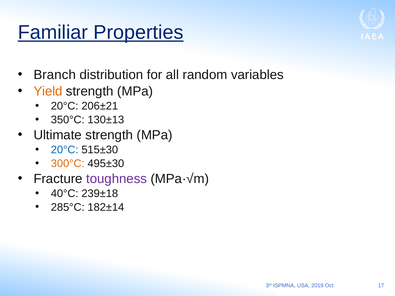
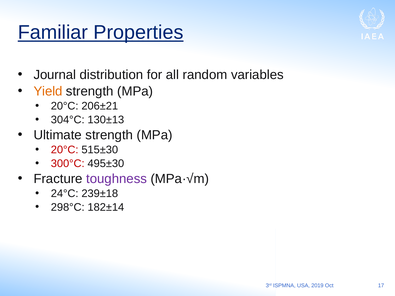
Branch: Branch -> Journal
350°C: 350°C -> 304°C
20°C at (65, 150) colour: blue -> red
300°C colour: orange -> red
40°C: 40°C -> 24°C
285°C: 285°C -> 298°C
